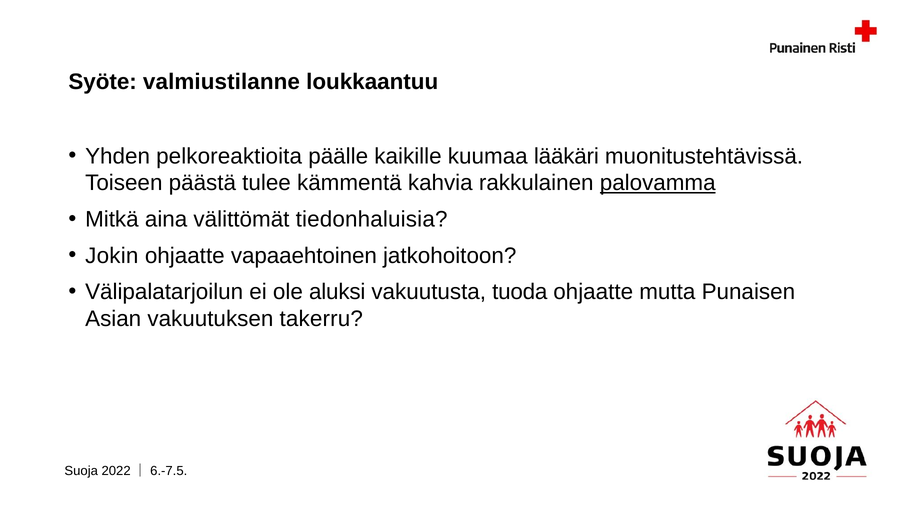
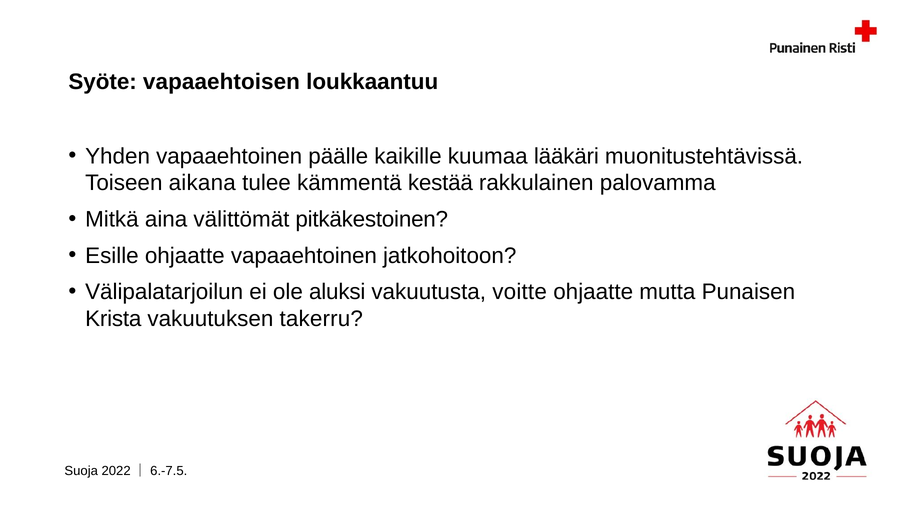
valmiustilanne: valmiustilanne -> vapaaehtoisen
Yhden pelkoreaktioita: pelkoreaktioita -> vapaaehtoinen
päästä: päästä -> aikana
kahvia: kahvia -> kestää
palovamma underline: present -> none
tiedonhaluisia: tiedonhaluisia -> pitkäkestoinen
Jokin: Jokin -> Esille
tuoda: tuoda -> voitte
Asian: Asian -> Krista
